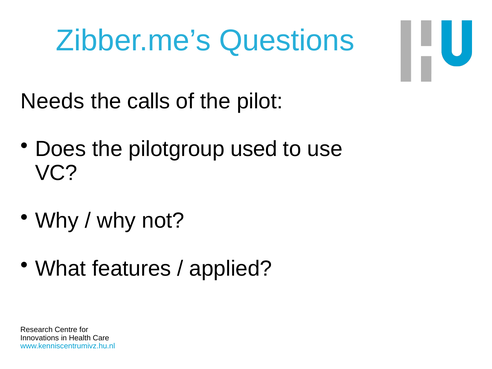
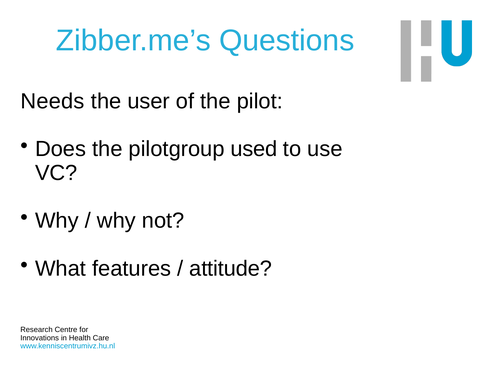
calls: calls -> user
applied: applied -> attitude
